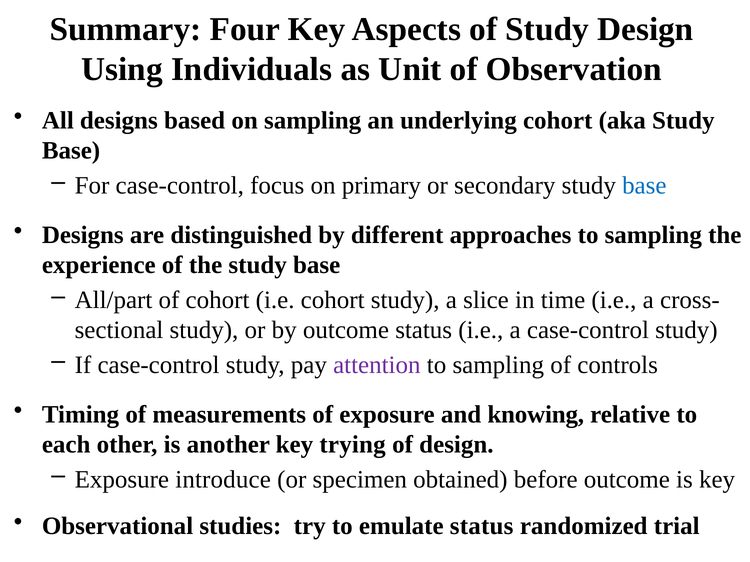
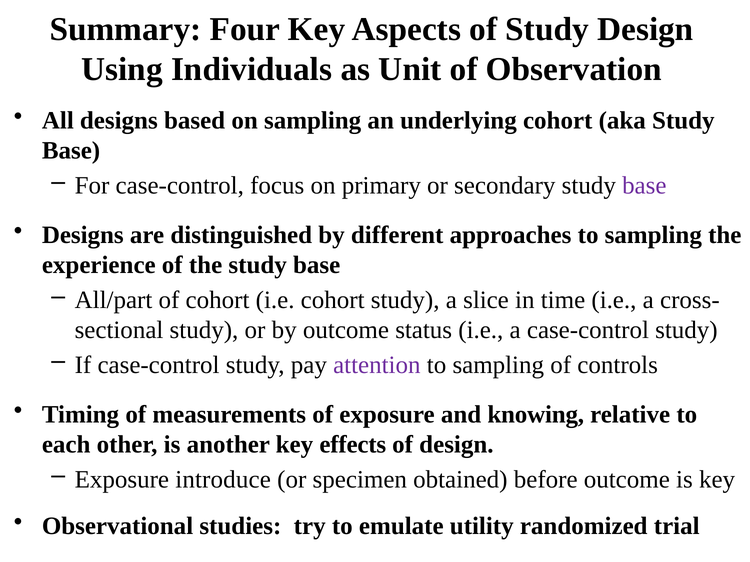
base at (644, 186) colour: blue -> purple
trying: trying -> effects
emulate status: status -> utility
